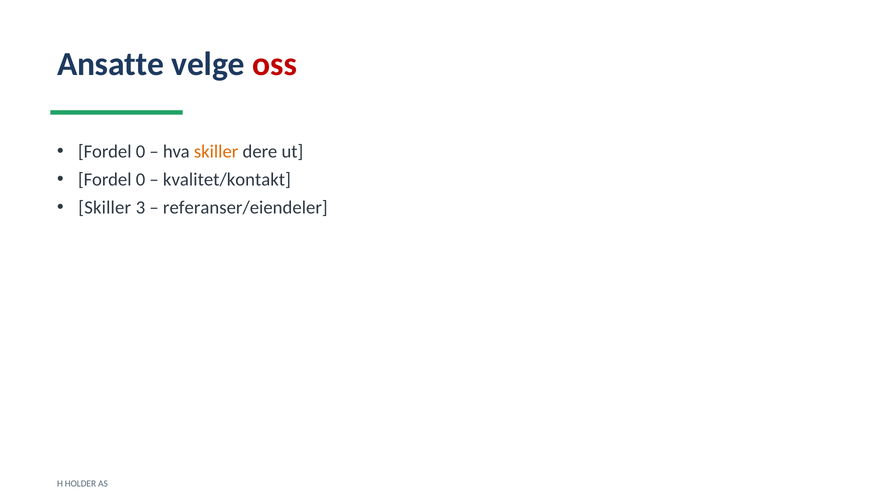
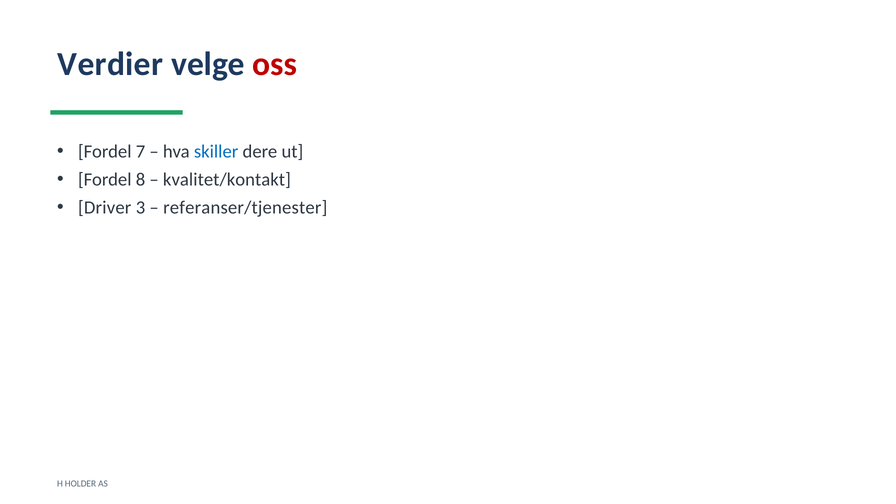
Ansatte: Ansatte -> Verdier
0 at (141, 152): 0 -> 7
skiller at (216, 152) colour: orange -> blue
0 at (141, 180): 0 -> 8
Skiller at (105, 208): Skiller -> Driver
referanser/eiendeler: referanser/eiendeler -> referanser/tjenester
